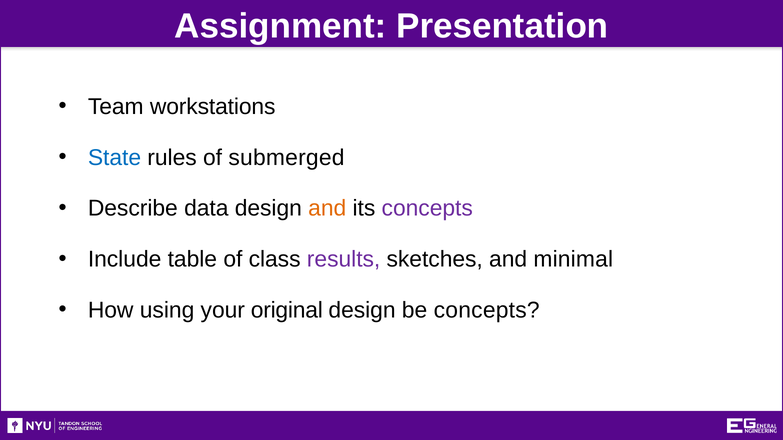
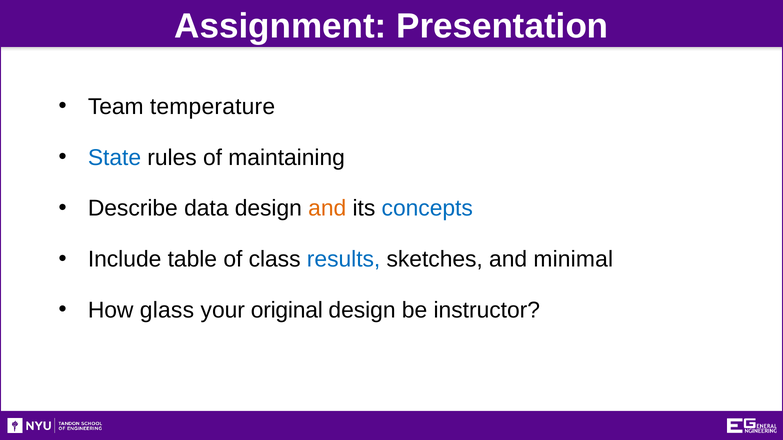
workstations: workstations -> temperature
submerged: submerged -> maintaining
concepts at (427, 209) colour: purple -> blue
results colour: purple -> blue
using: using -> glass
be concepts: concepts -> instructor
